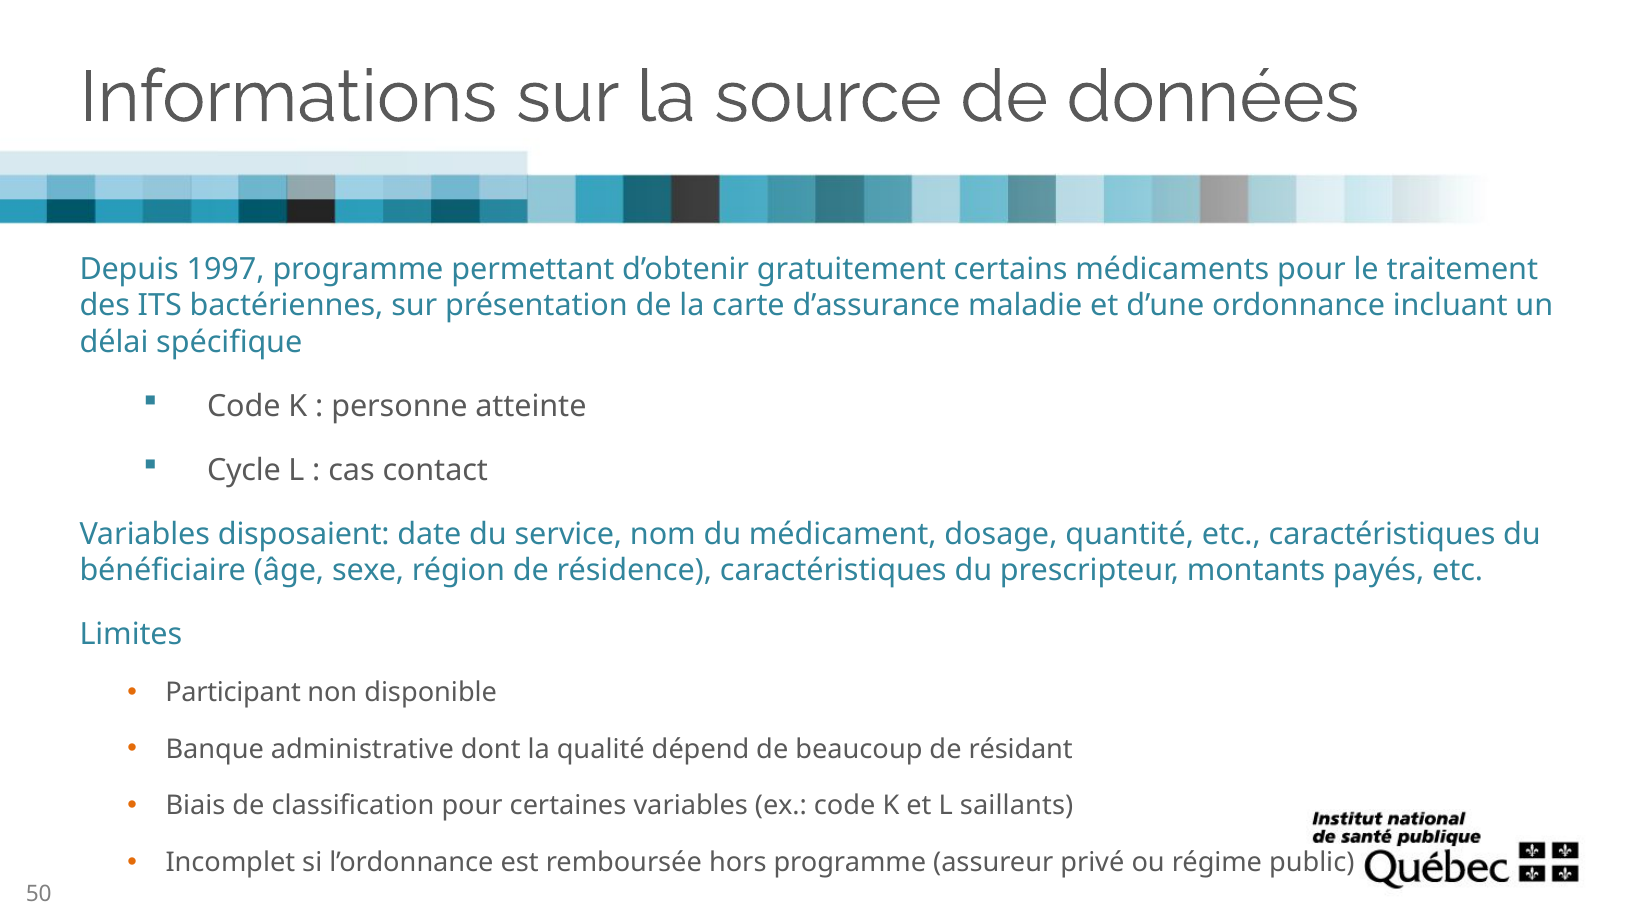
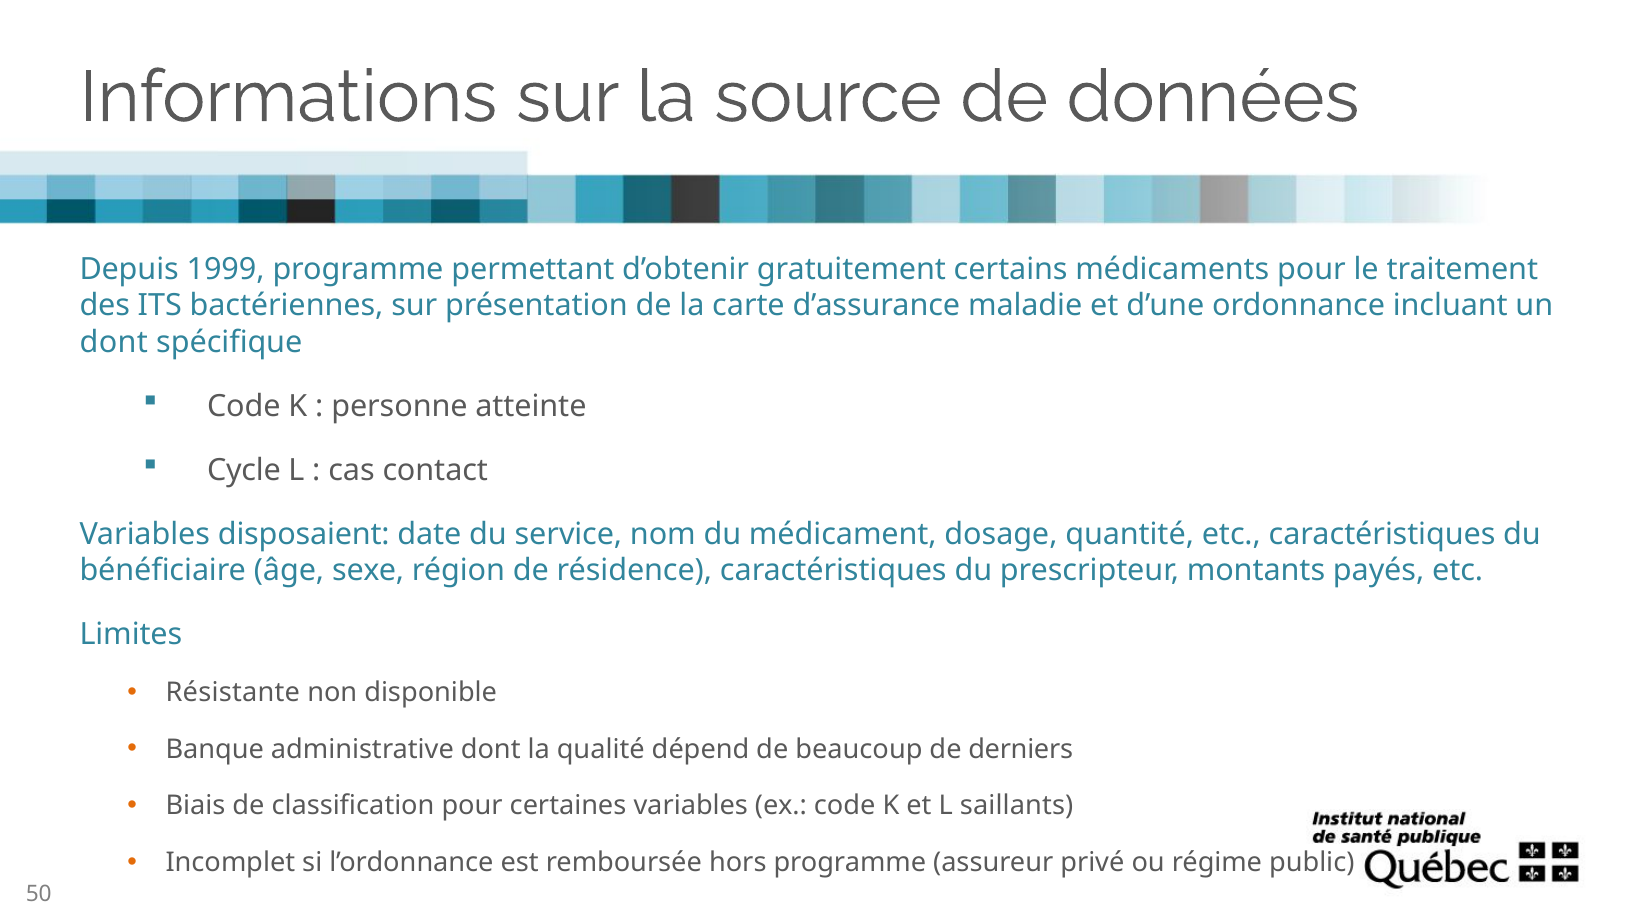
1997: 1997 -> 1999
délai at (114, 343): délai -> dont
Participant: Participant -> Résistante
résidant: résidant -> derniers
